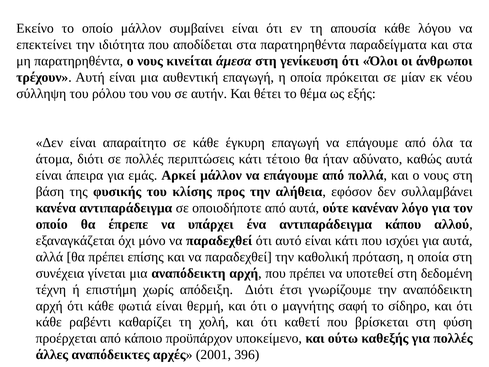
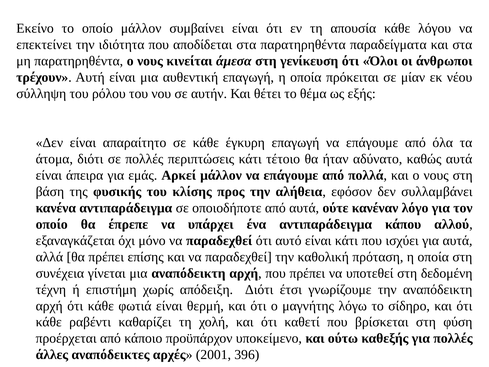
σαφή: σαφή -> λόγω
